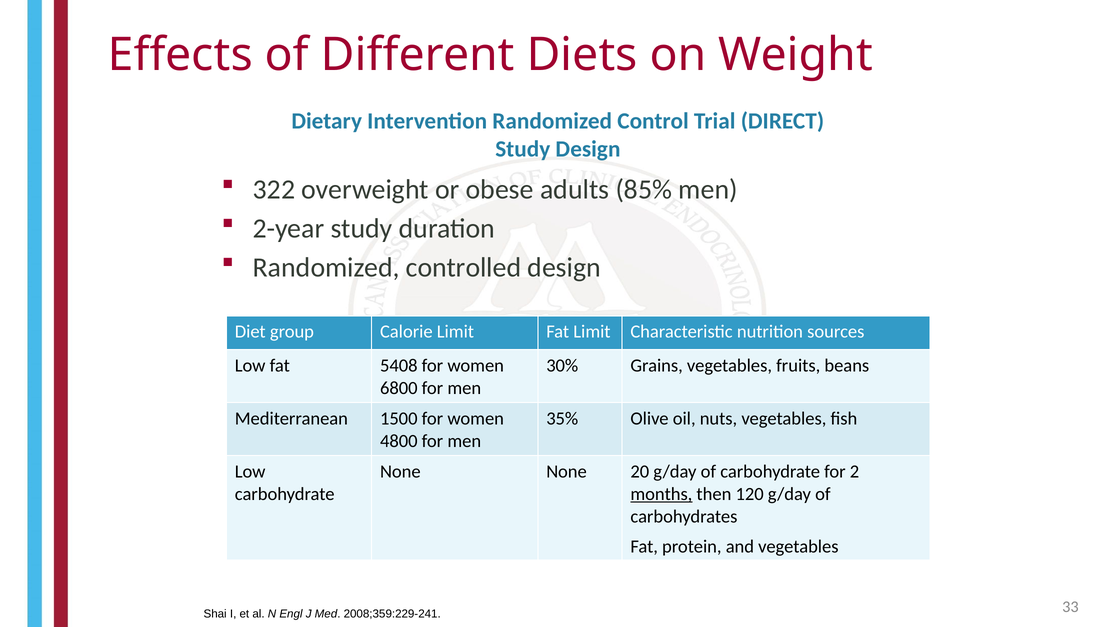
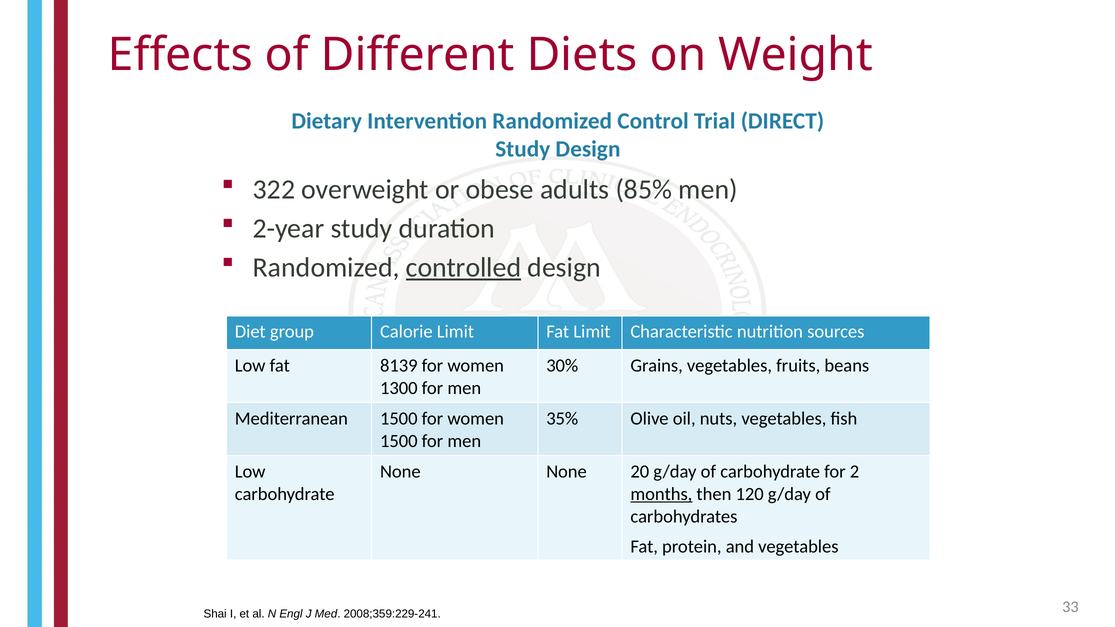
controlled underline: none -> present
5408: 5408 -> 8139
6800: 6800 -> 1300
4800 at (399, 441): 4800 -> 1500
